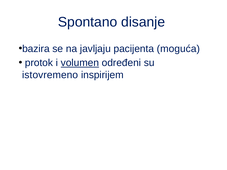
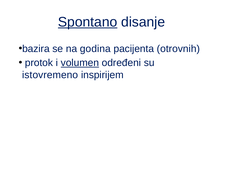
Spontano underline: none -> present
javljaju: javljaju -> godina
moguća: moguća -> otrovnih
